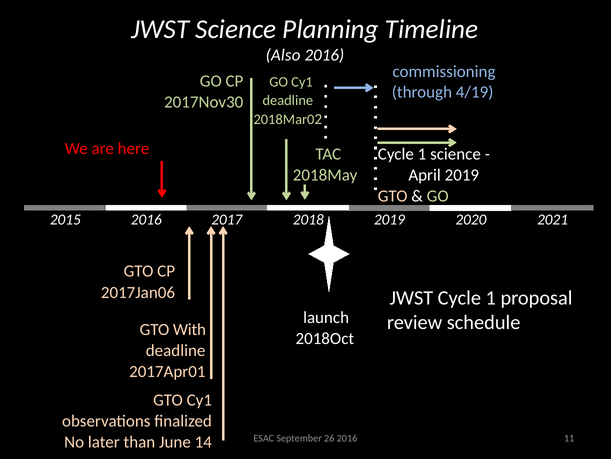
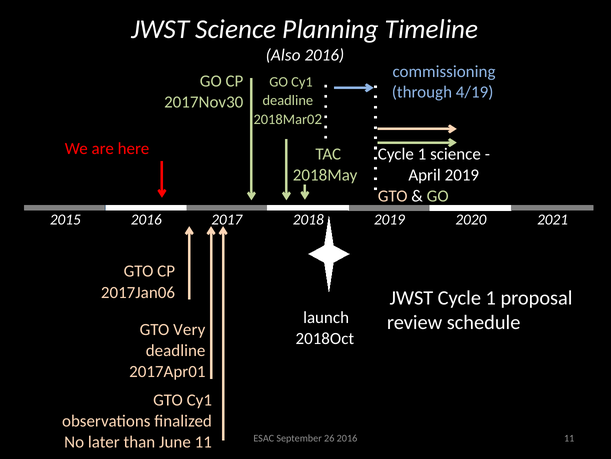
With: With -> Very
June 14: 14 -> 11
